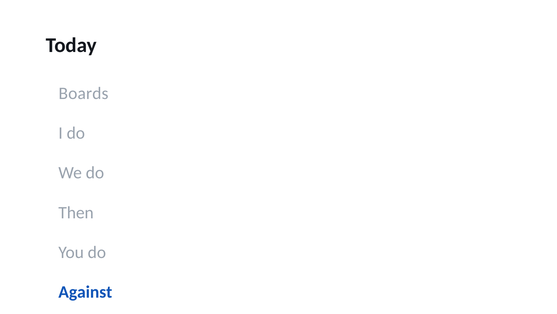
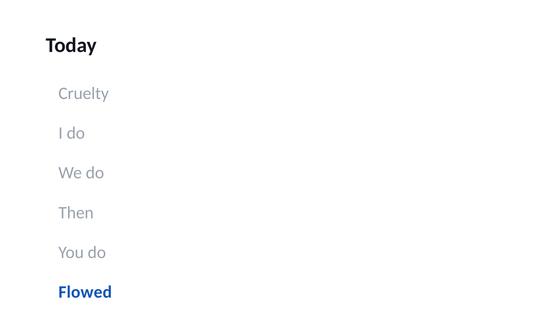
Boards: Boards -> Cruelty
Against: Against -> Flowed
